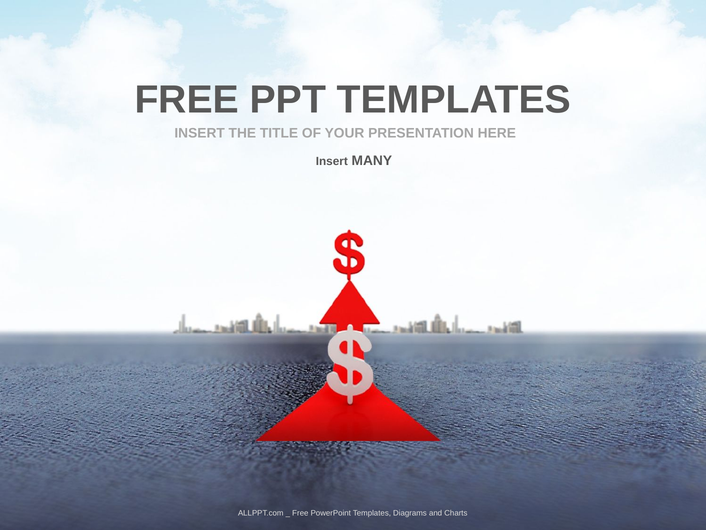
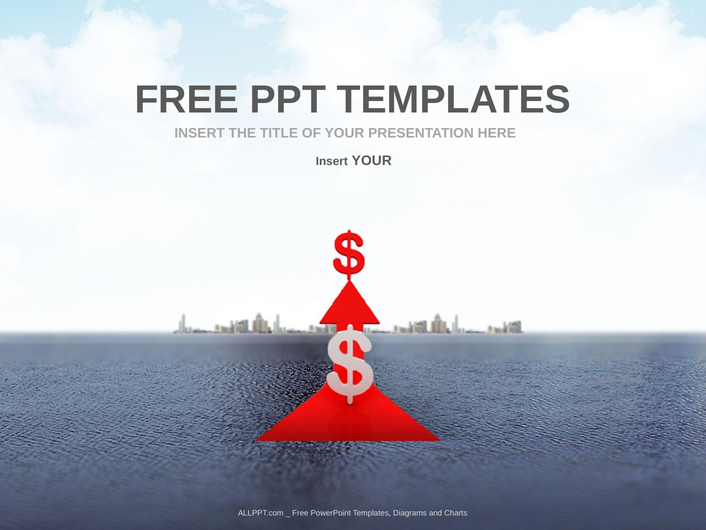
Insert MANY: MANY -> YOUR
